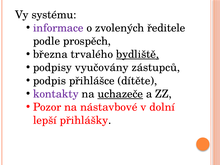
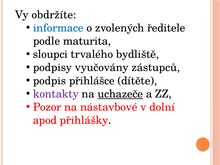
systému: systému -> obdržíte
informace colour: purple -> blue
prospěch: prospěch -> maturita
března: března -> sloupci
bydliště underline: present -> none
lepší: lepší -> apod
